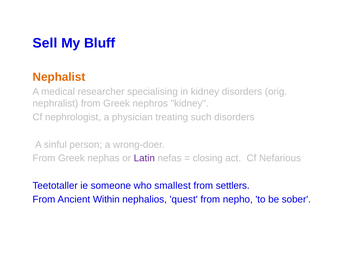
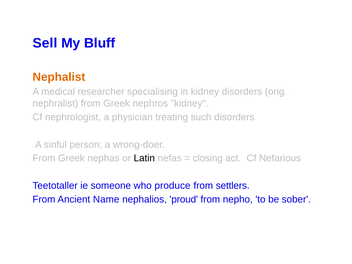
Latin colour: purple -> black
smallest: smallest -> produce
Within: Within -> Name
quest: quest -> proud
